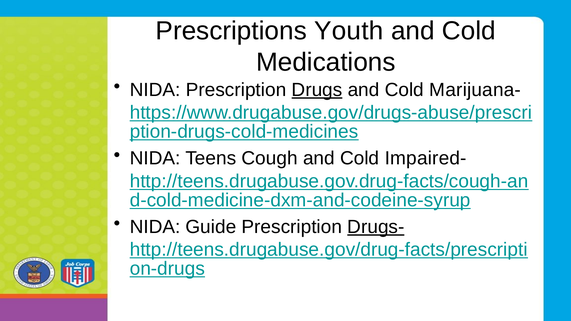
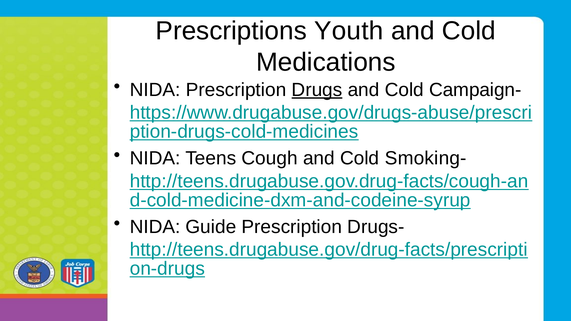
Marijuana-: Marijuana- -> Campaign-
Impaired-: Impaired- -> Smoking-
Drugs- underline: present -> none
